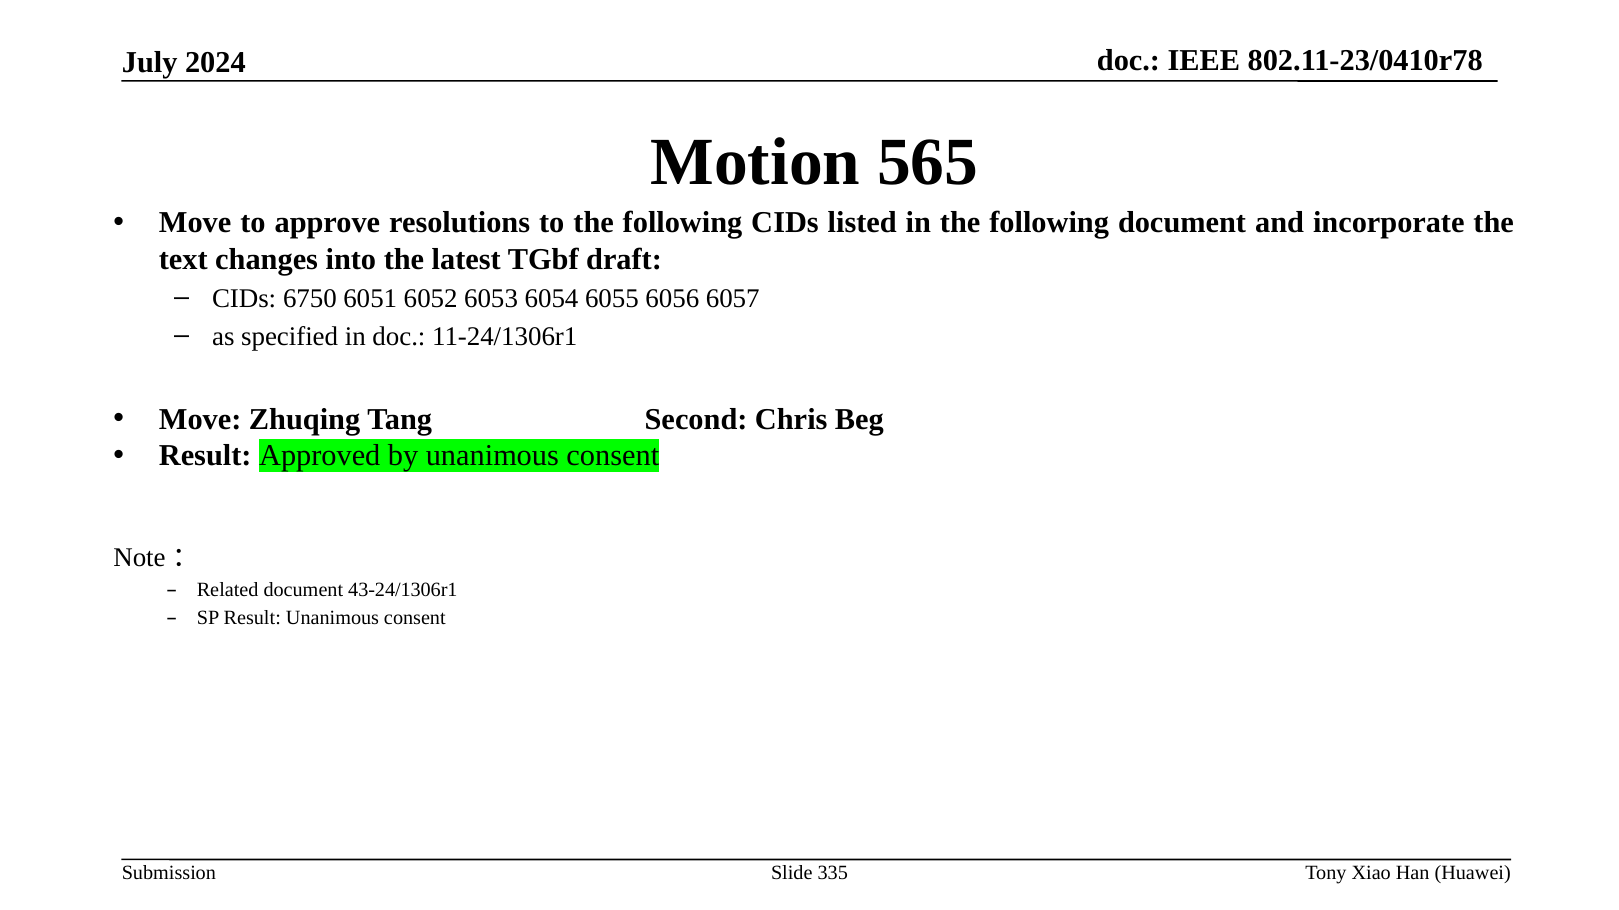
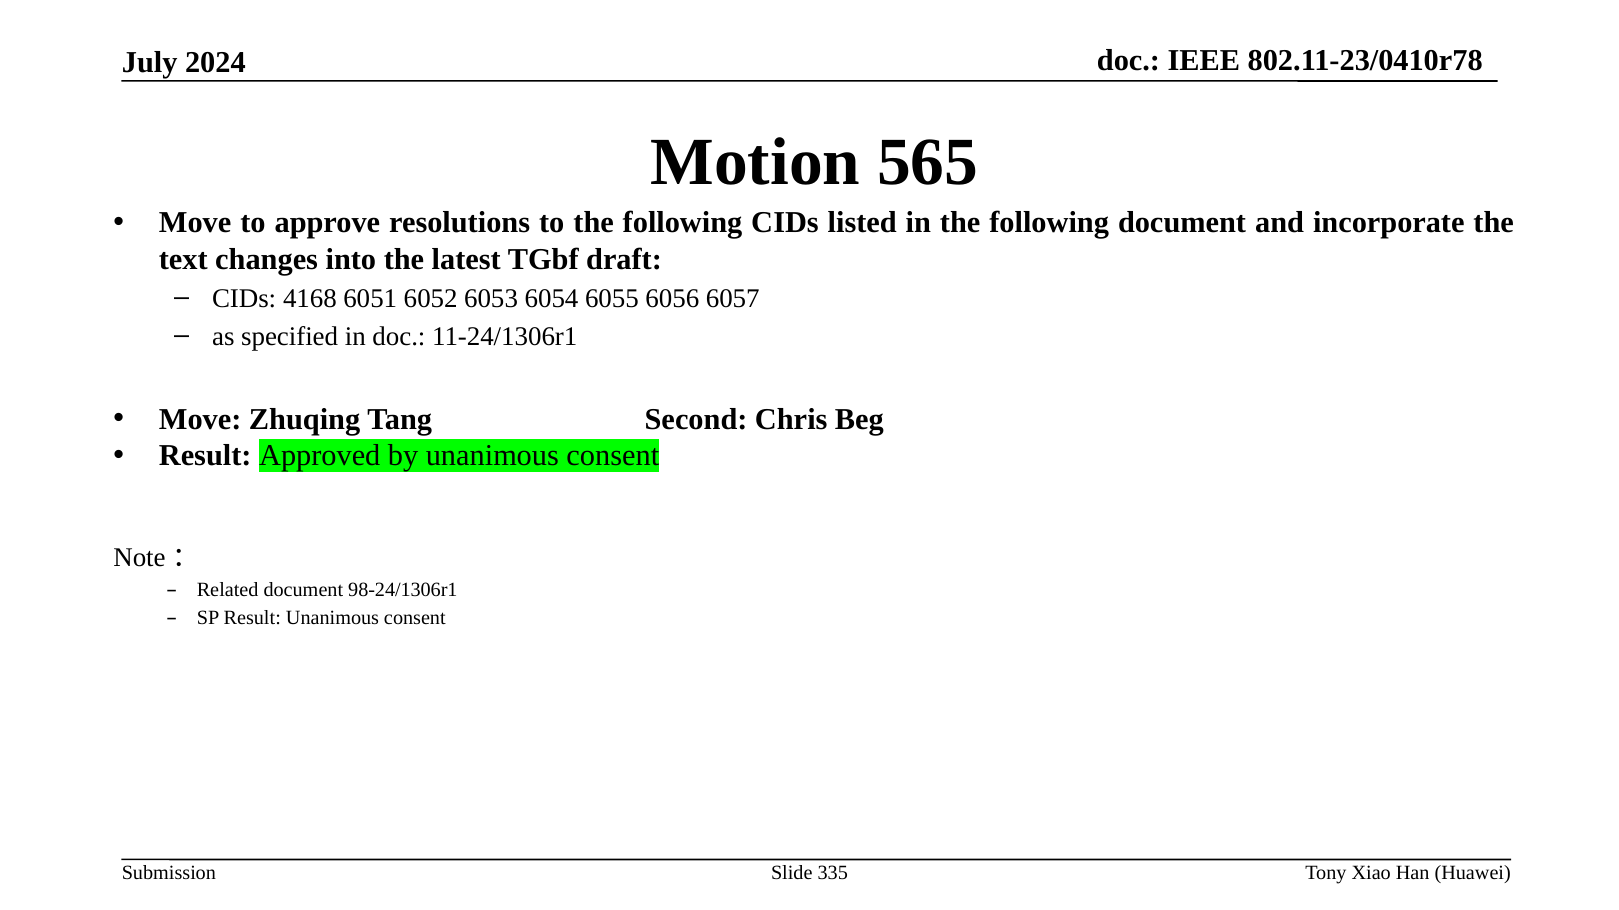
6750: 6750 -> 4168
43-24/1306r1: 43-24/1306r1 -> 98-24/1306r1
